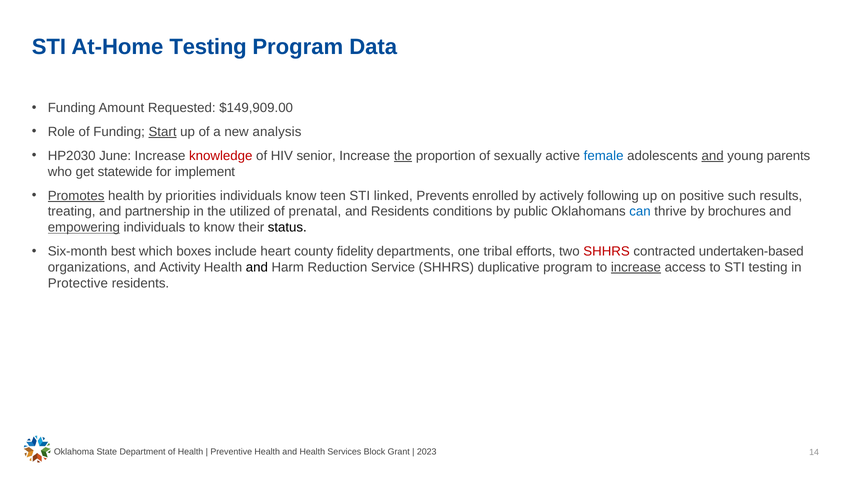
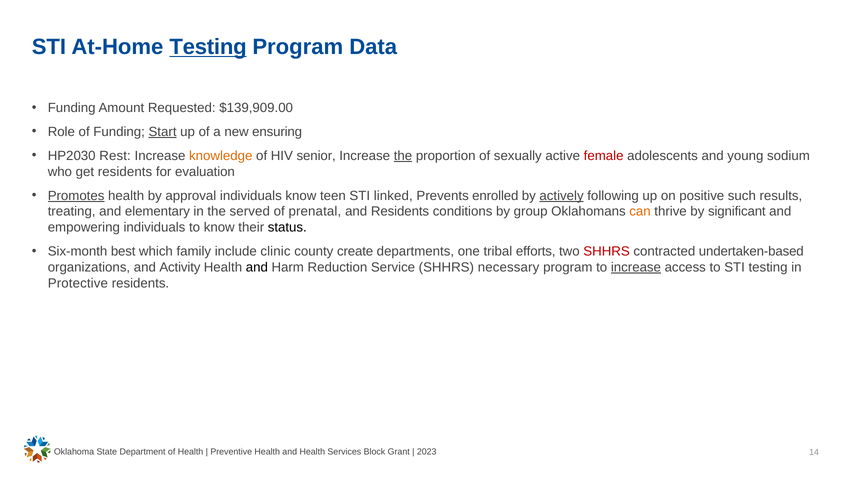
Testing at (208, 47) underline: none -> present
$149,909.00: $149,909.00 -> $139,909.00
analysis: analysis -> ensuring
June: June -> Rest
knowledge colour: red -> orange
female colour: blue -> red
and at (713, 156) underline: present -> none
parents: parents -> sodium
get statewide: statewide -> residents
implement: implement -> evaluation
priorities: priorities -> approval
actively underline: none -> present
partnership: partnership -> elementary
utilized: utilized -> served
public: public -> group
can colour: blue -> orange
brochures: brochures -> significant
empowering underline: present -> none
boxes: boxes -> family
heart: heart -> clinic
fidelity: fidelity -> create
duplicative: duplicative -> necessary
